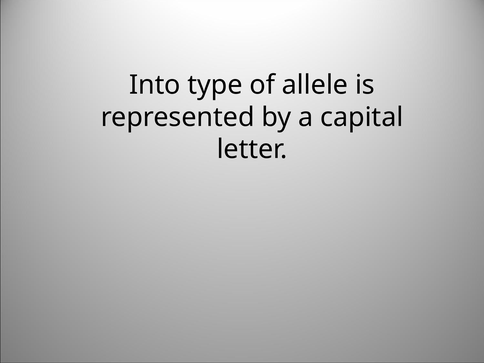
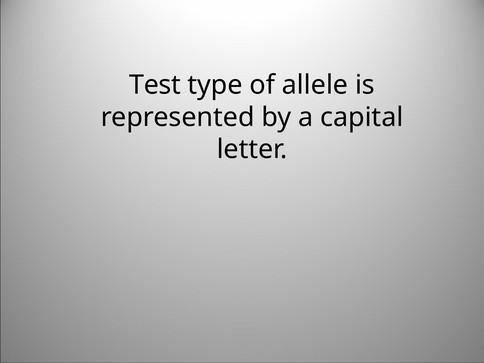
Into: Into -> Test
